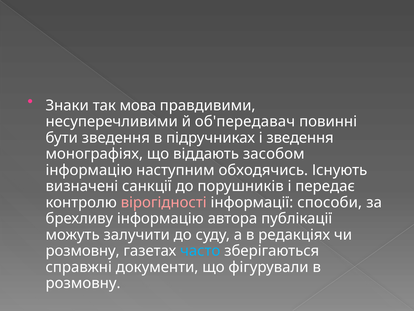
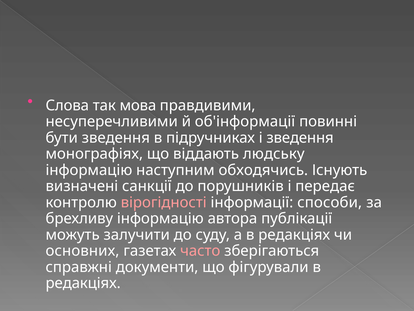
Знаки: Знаки -> Слова
об'передавач: об'передавач -> об'інформації
засобом: засобом -> людську
розмовну at (83, 251): розмовну -> основних
часто colour: light blue -> pink
розмовну at (83, 283): розмовну -> редакціях
